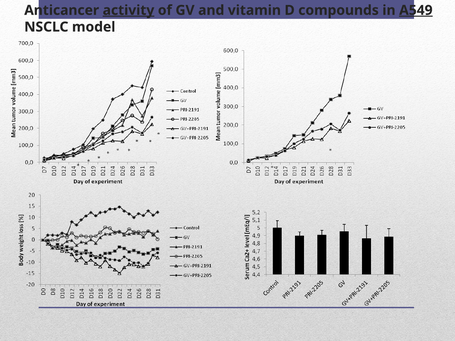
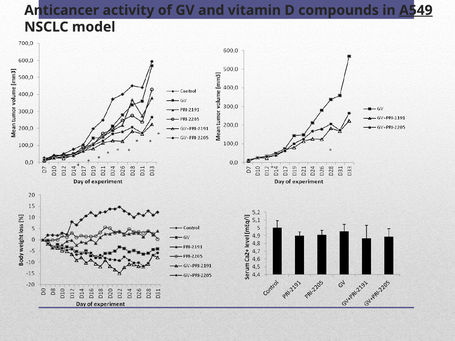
activity underline: present -> none
